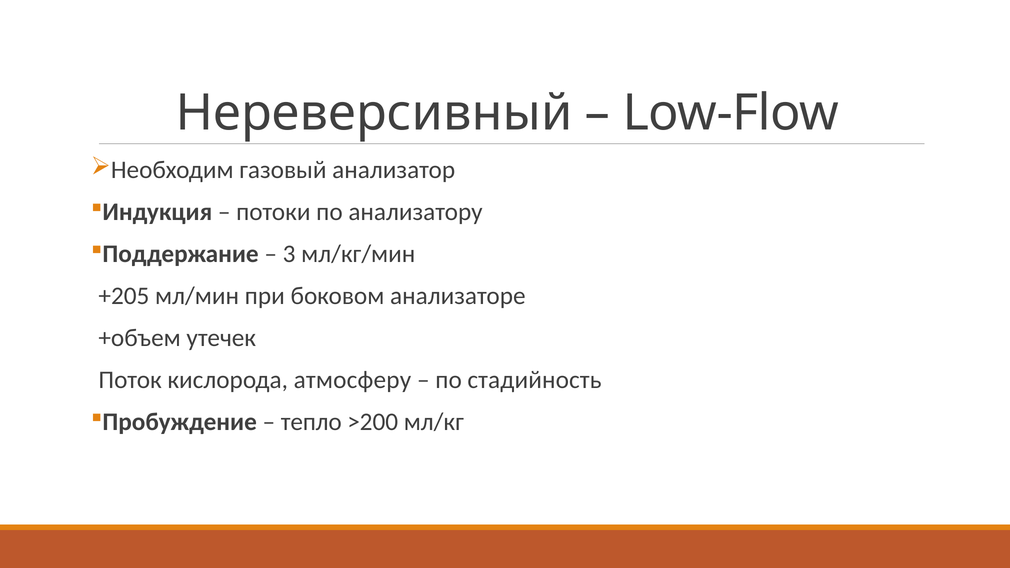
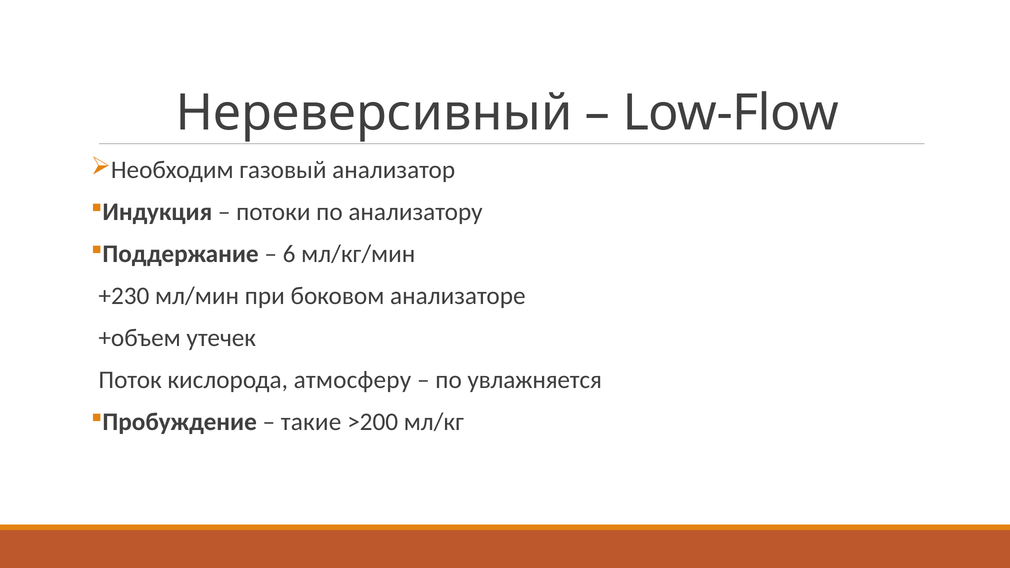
3: 3 -> 6
+205: +205 -> +230
стадийность: стадийность -> увлажняется
тепло: тепло -> такие
